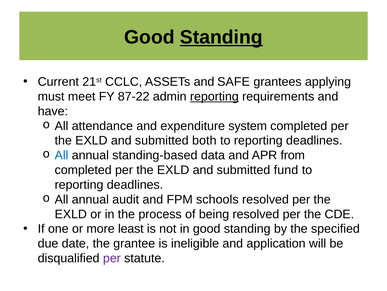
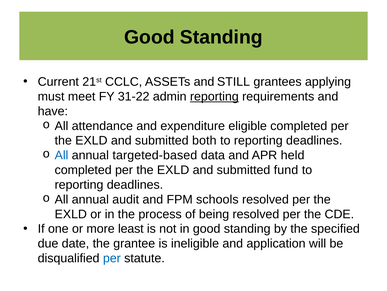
Standing at (221, 37) underline: present -> none
SAFE: SAFE -> STILL
87-22: 87-22 -> 31-22
system: system -> eligible
standing-based: standing-based -> targeted-based
from: from -> held
per at (112, 258) colour: purple -> blue
